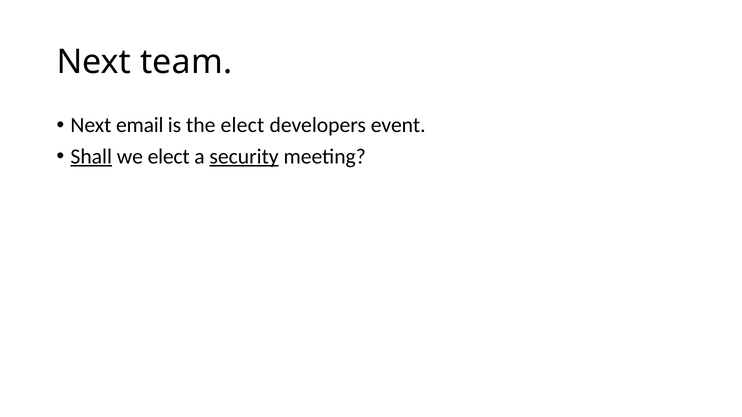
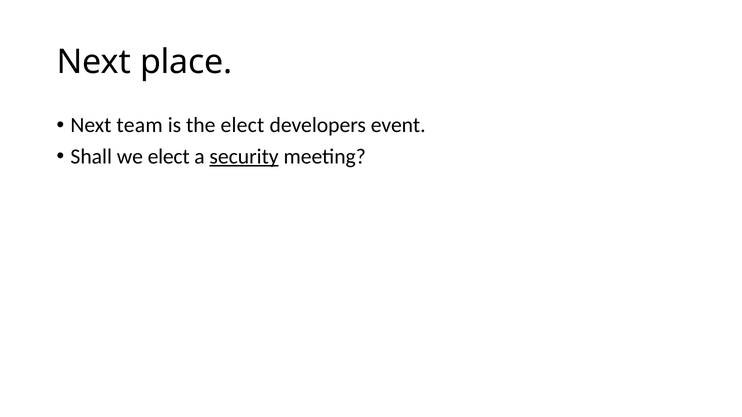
team: team -> place
email: email -> team
Shall underline: present -> none
